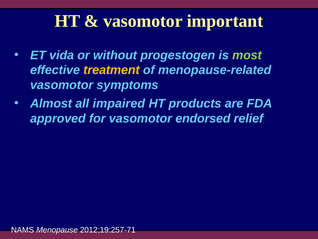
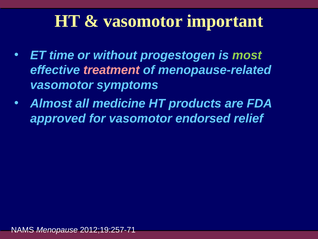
vida: vida -> time
treatment colour: yellow -> pink
impaired: impaired -> medicine
